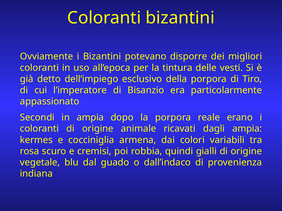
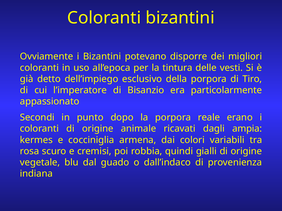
in ampia: ampia -> punto
